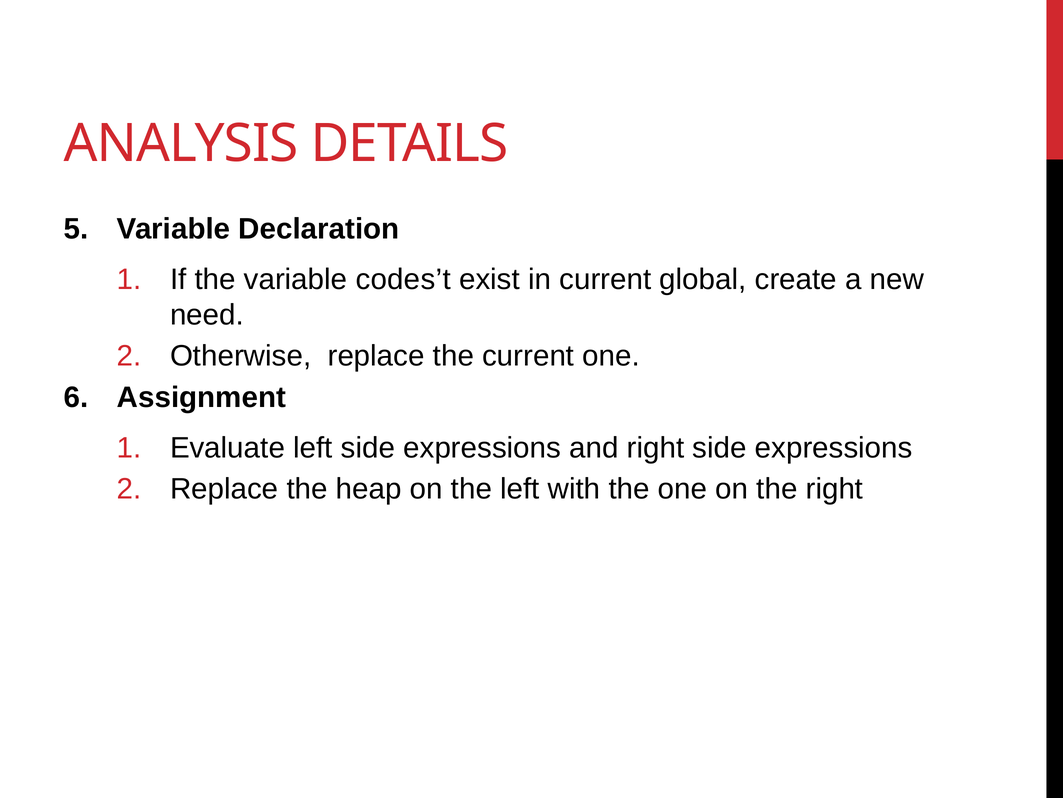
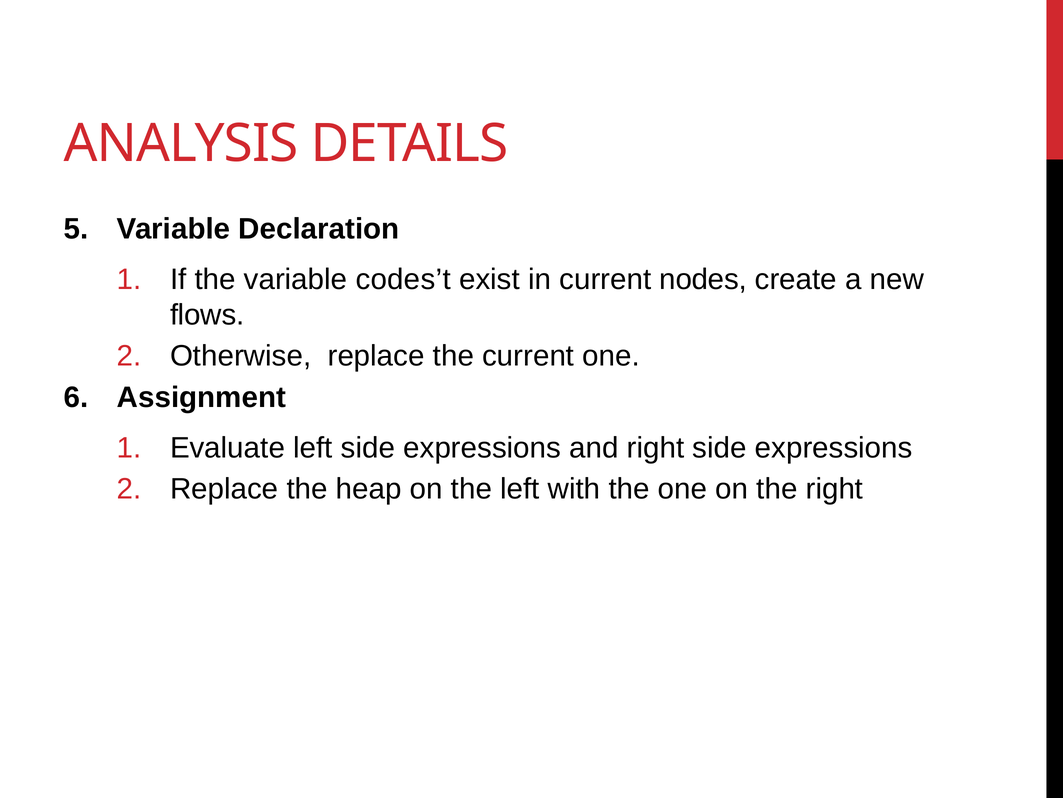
global: global -> nodes
need: need -> flows
